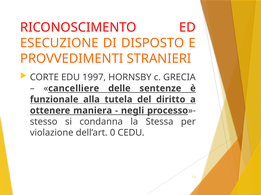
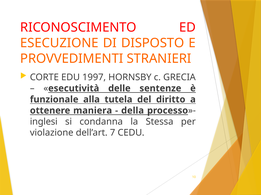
cancelliere: cancelliere -> esecutività
negli: negli -> della
stesso: stesso -> inglesi
0: 0 -> 7
